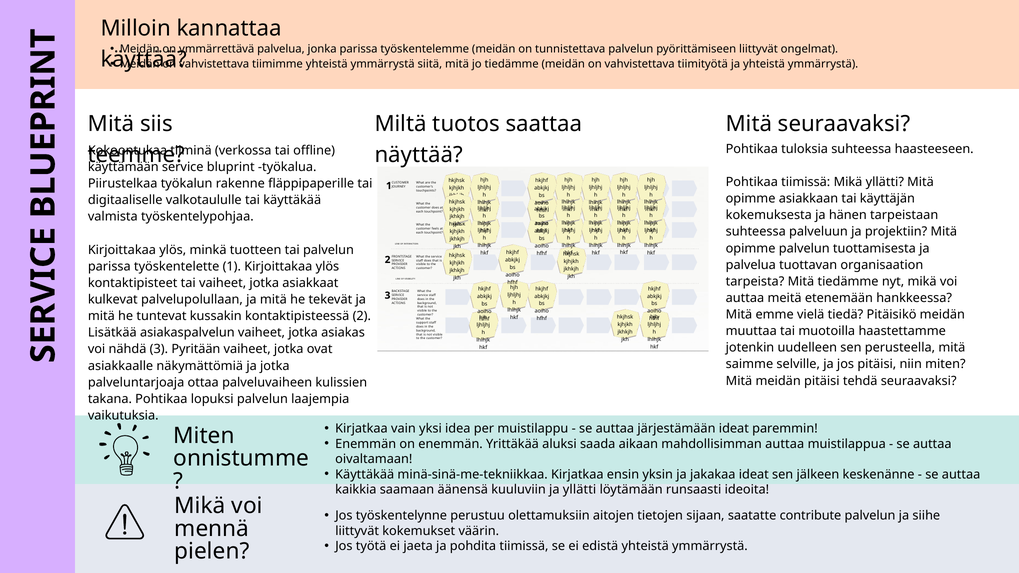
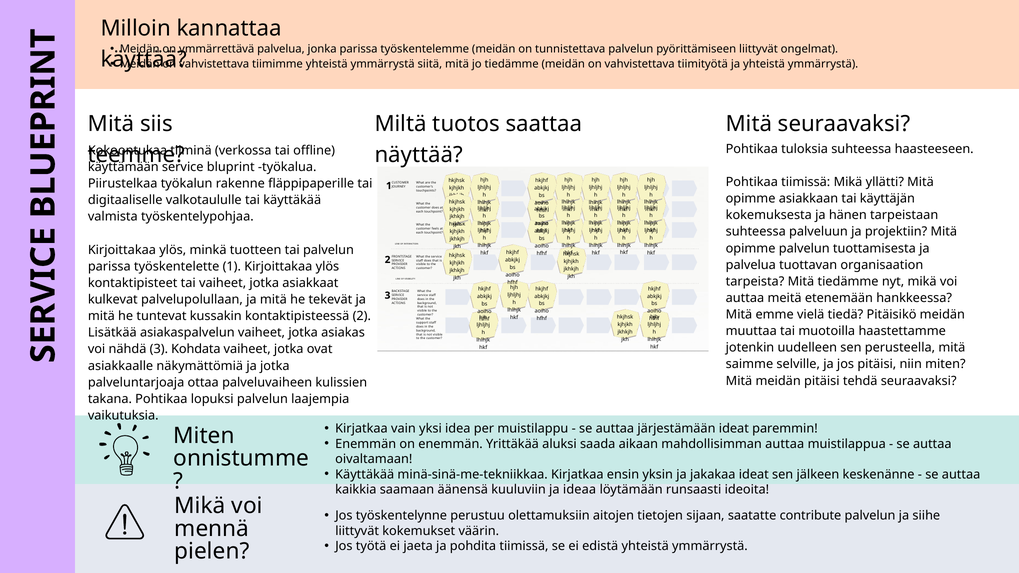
Pyritään: Pyritään -> Kohdata
ja yllätti: yllätti -> ideaa
